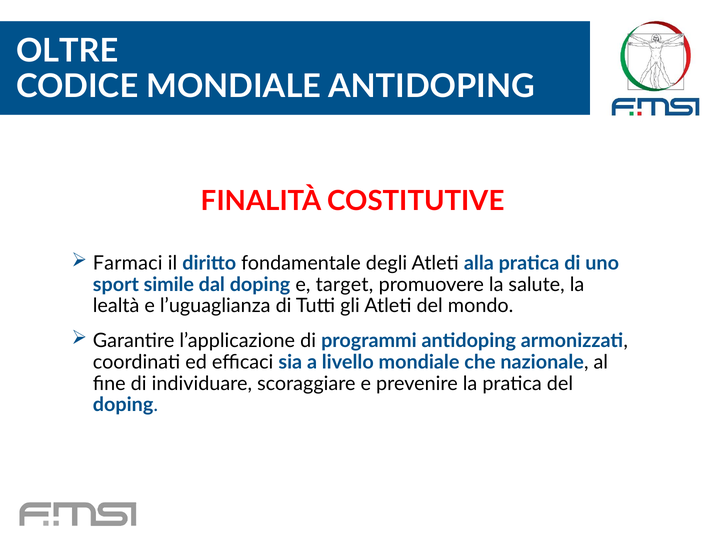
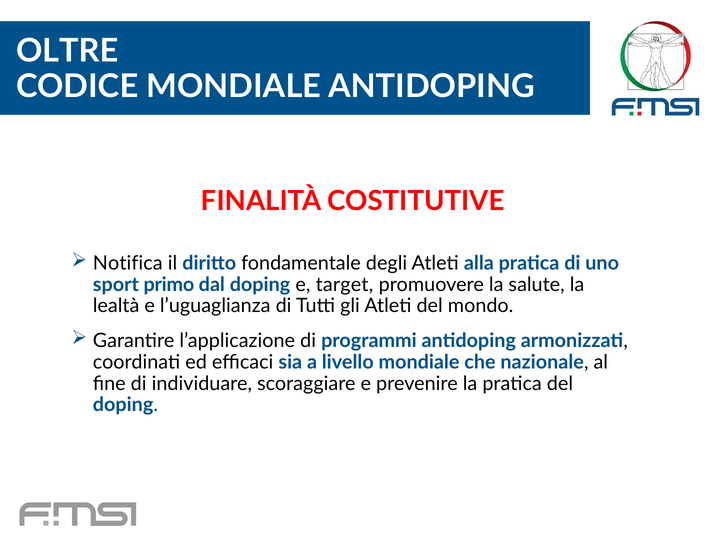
Farmaci: Farmaci -> Notifica
simile: simile -> primo
